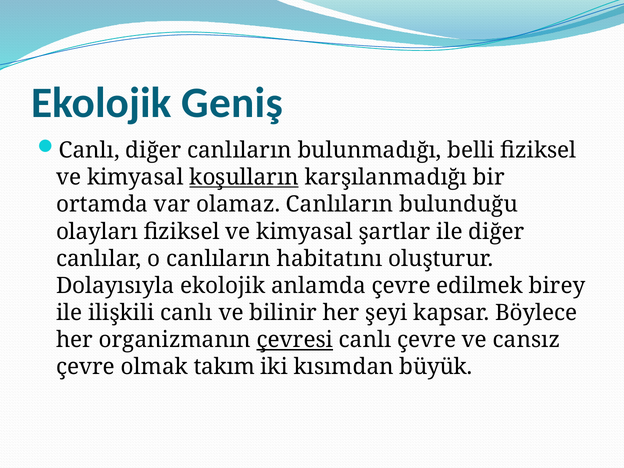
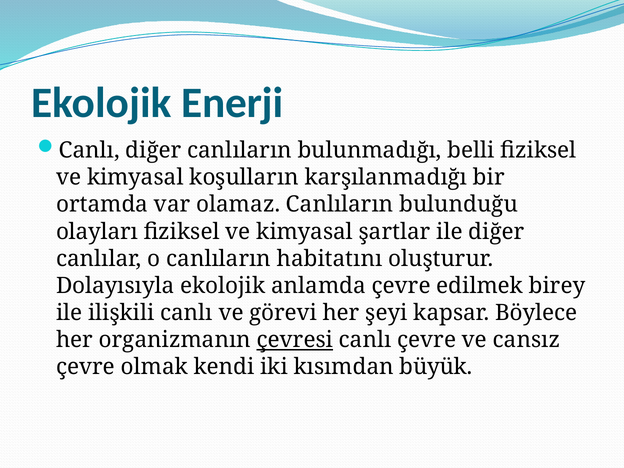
Geniş: Geniş -> Enerji
koşulların underline: present -> none
bilinir: bilinir -> görevi
takım: takım -> kendi
